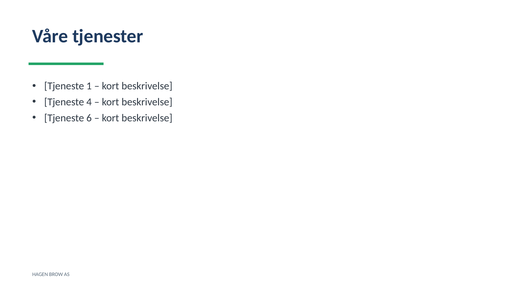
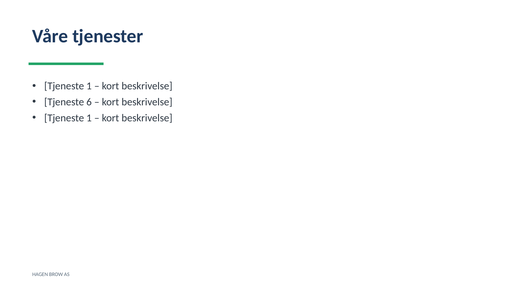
4: 4 -> 6
6 at (89, 118): 6 -> 1
